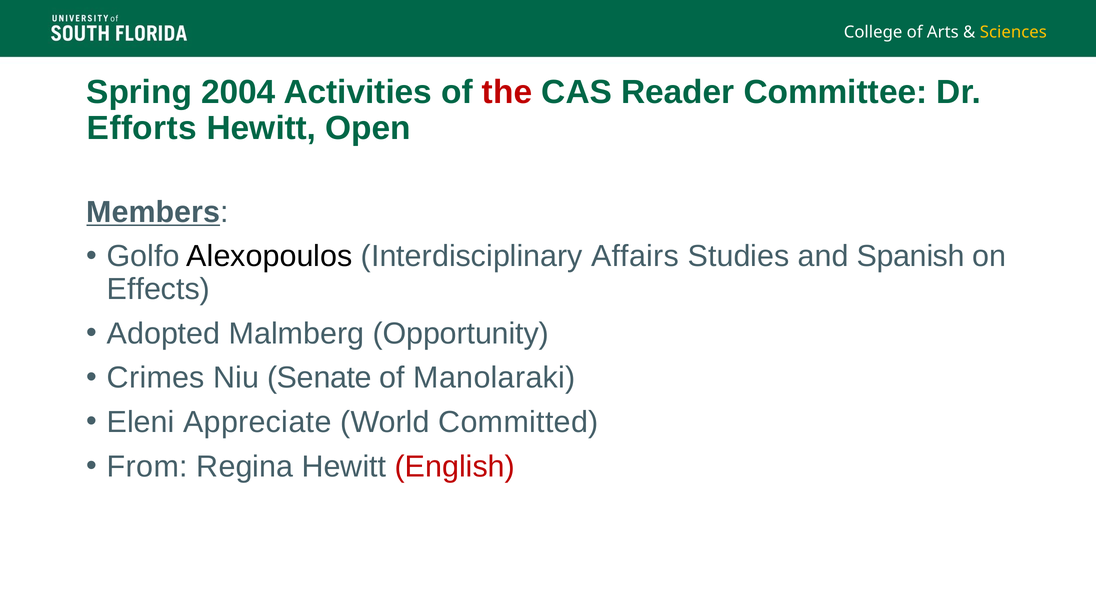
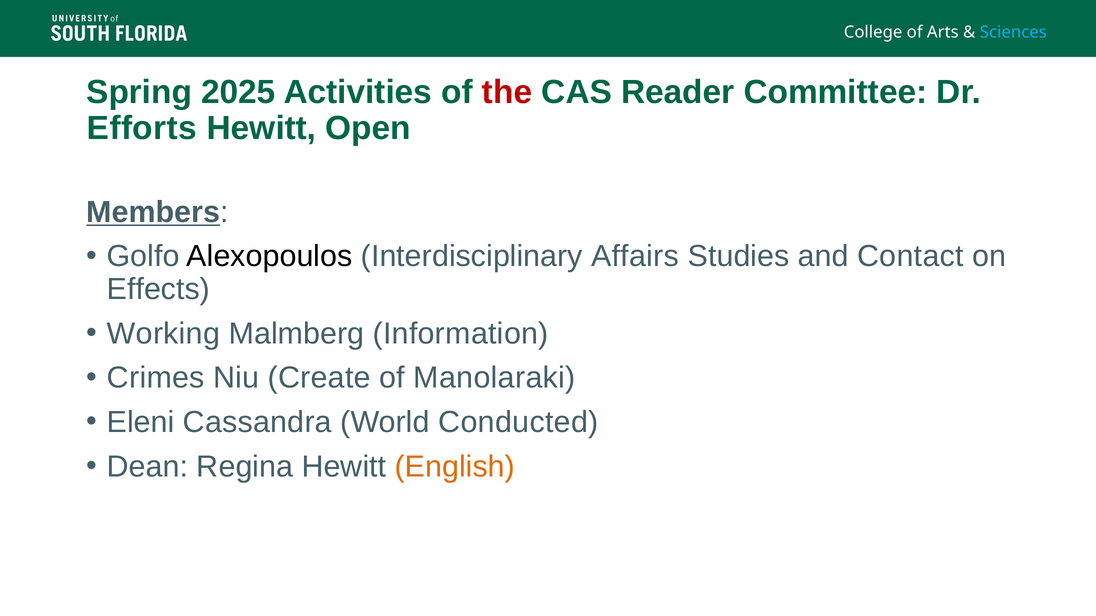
Sciences colour: yellow -> light blue
2004: 2004 -> 2025
Spanish: Spanish -> Contact
Adopted: Adopted -> Working
Opportunity: Opportunity -> Information
Senate: Senate -> Create
Appreciate: Appreciate -> Cassandra
Committed: Committed -> Conducted
From: From -> Dean
English colour: red -> orange
